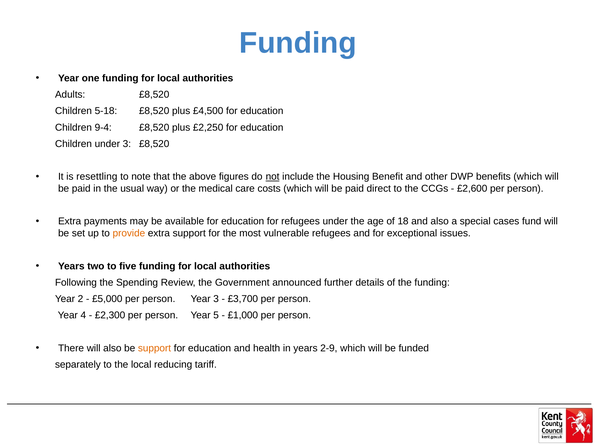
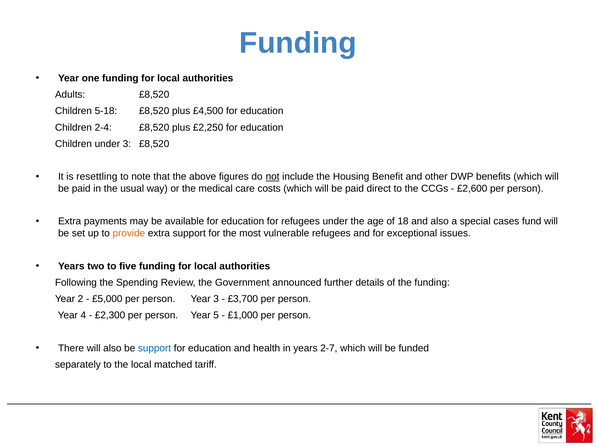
9-4: 9-4 -> 2-4
support at (154, 348) colour: orange -> blue
2-9: 2-9 -> 2-7
reducing: reducing -> matched
